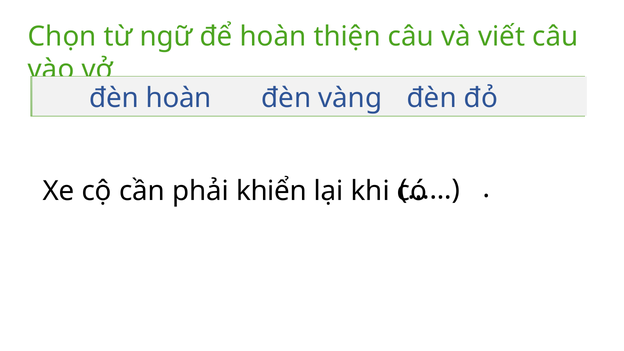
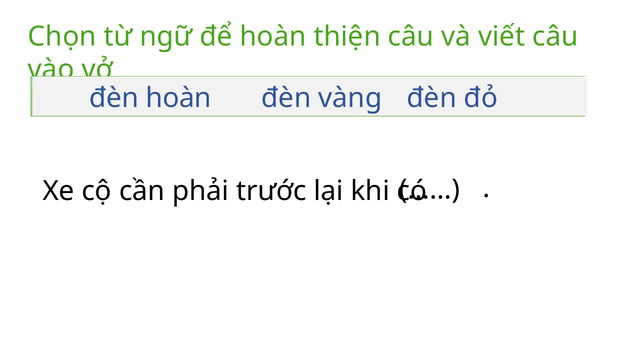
khiển: khiển -> trước
